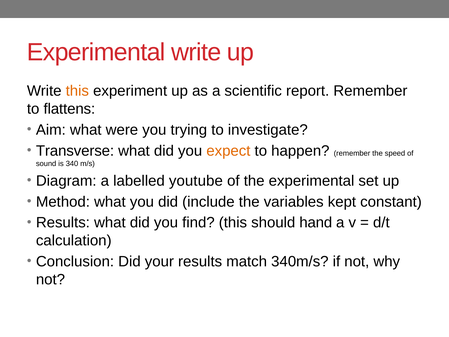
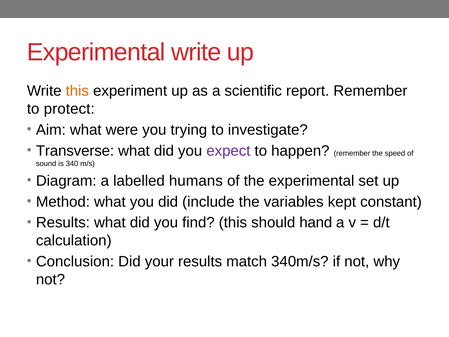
flattens: flattens -> protect
expect colour: orange -> purple
youtube: youtube -> humans
